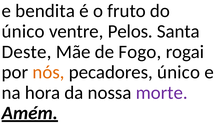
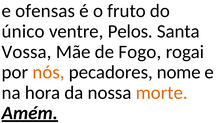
bendita: bendita -> ofensas
Deste: Deste -> Vossa
pecadores único: único -> nome
morte colour: purple -> orange
